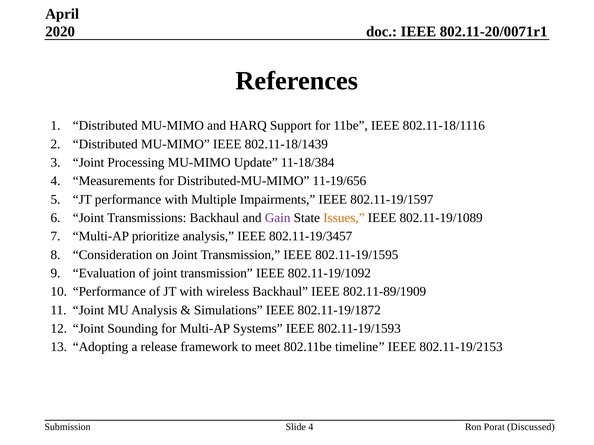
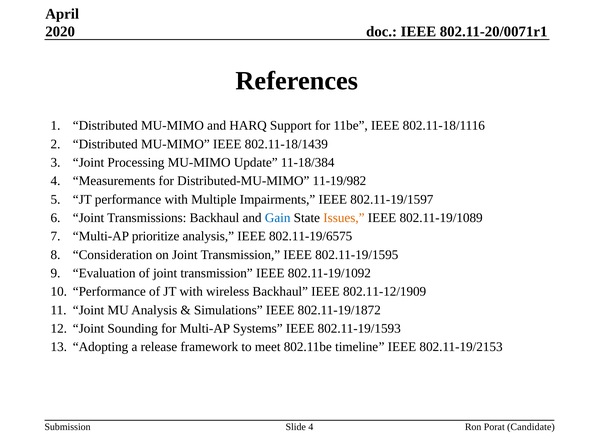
11-19/656: 11-19/656 -> 11-19/982
Gain colour: purple -> blue
802.11-19/3457: 802.11-19/3457 -> 802.11-19/6575
802.11-89/1909: 802.11-89/1909 -> 802.11-12/1909
Discussed: Discussed -> Candidate
